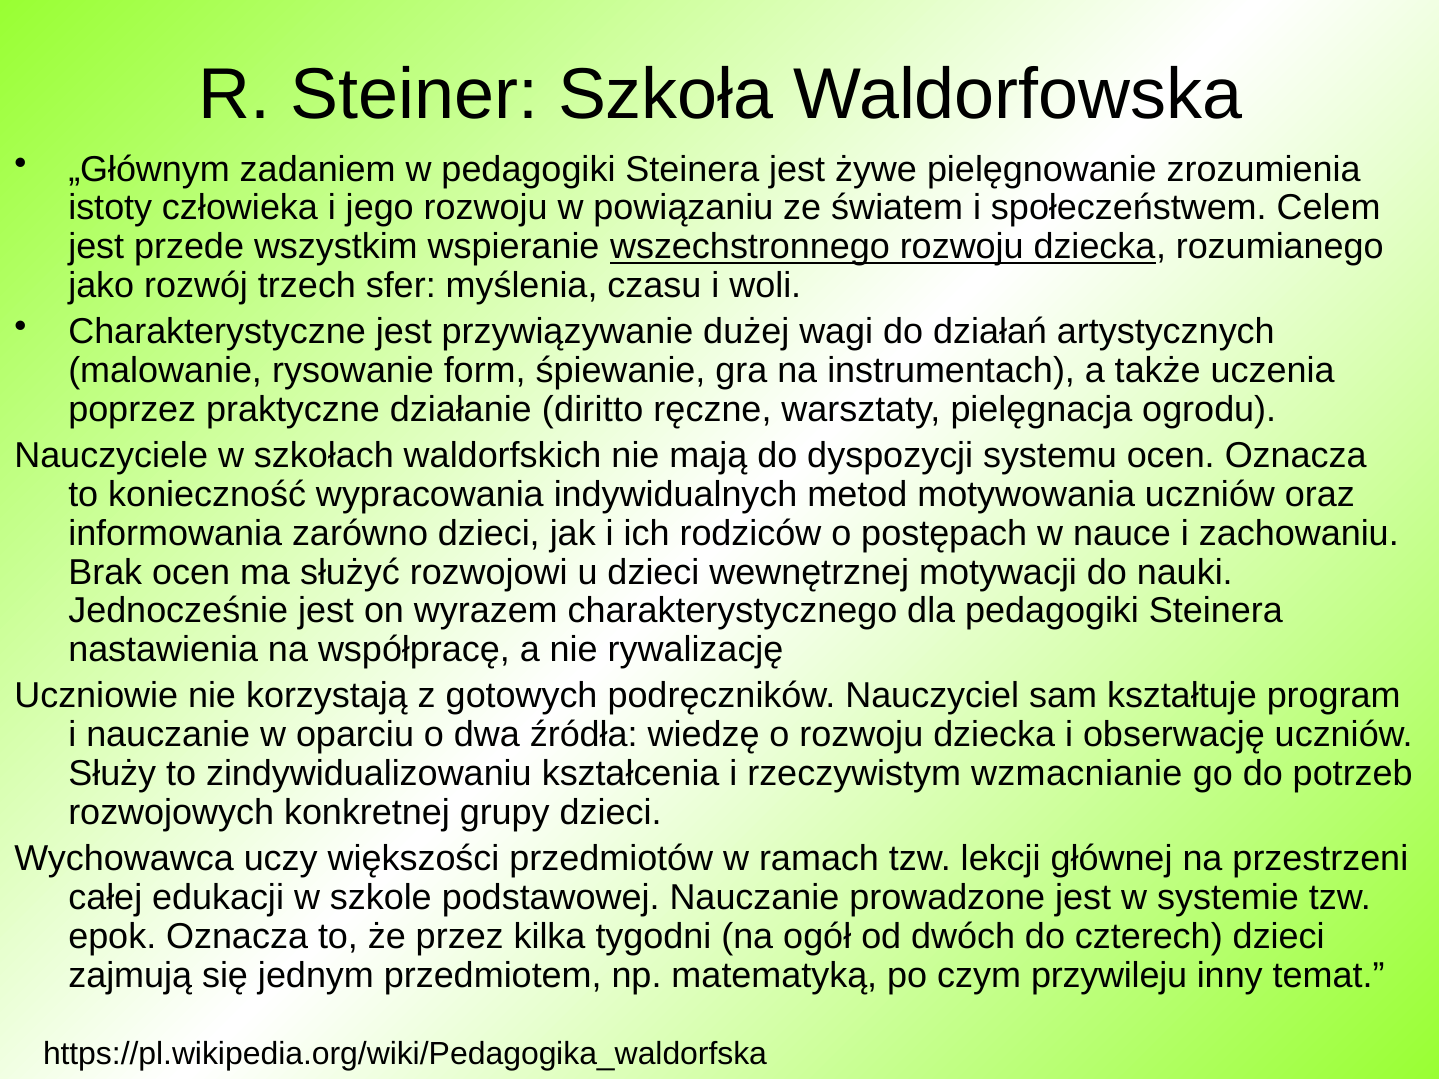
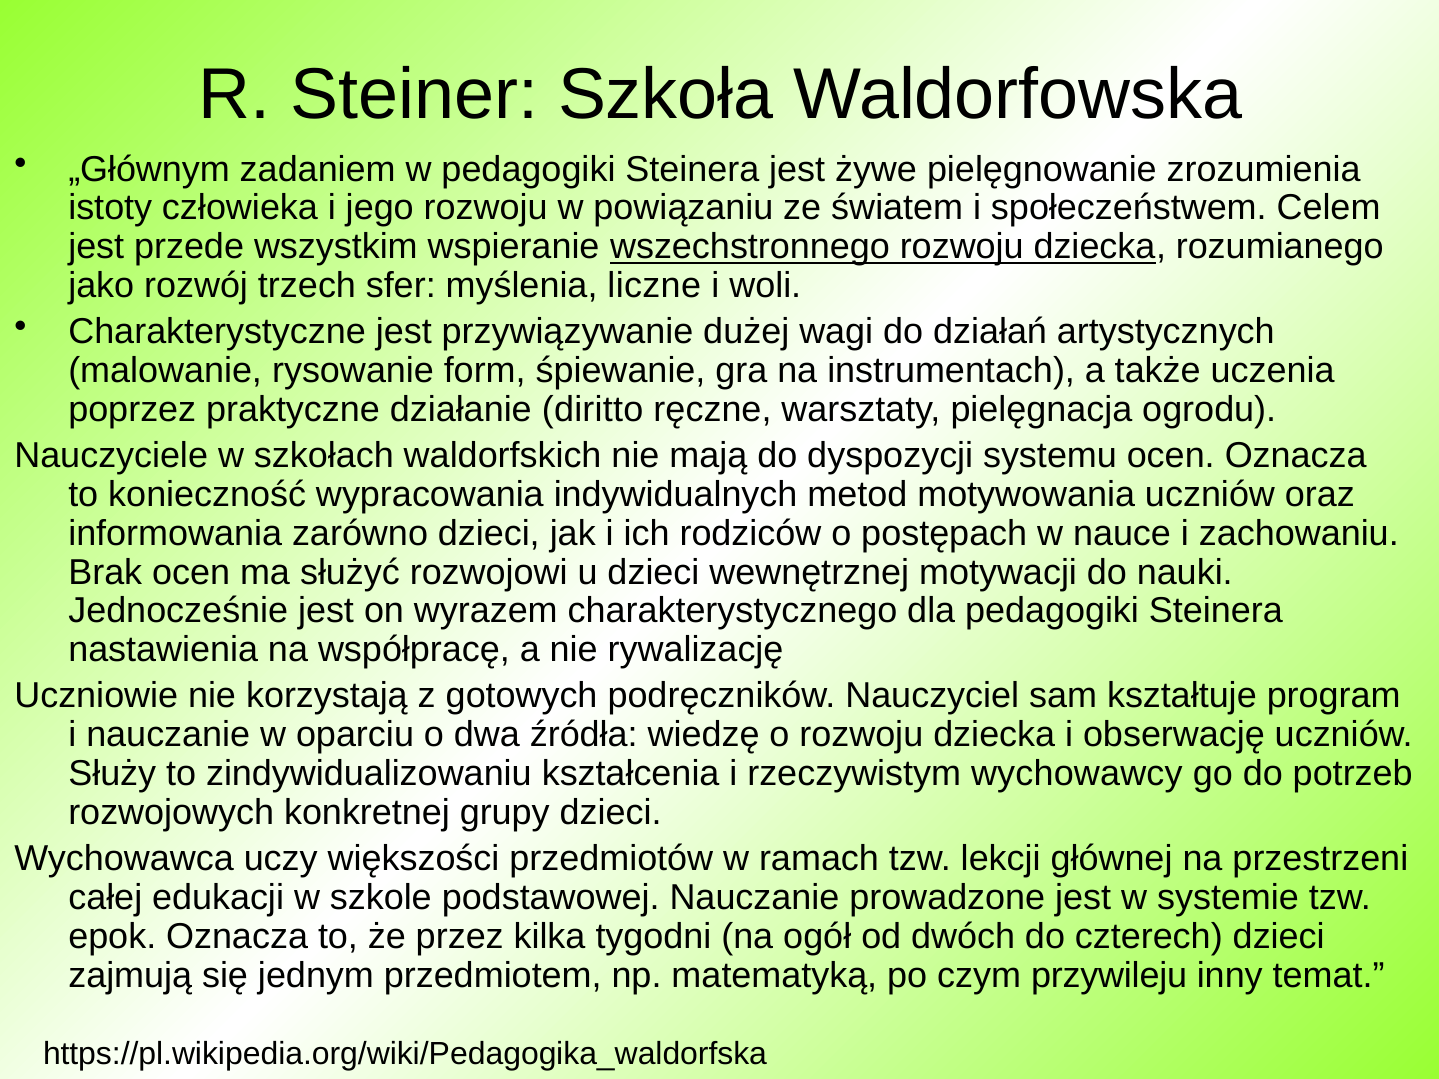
czasu: czasu -> liczne
wzmacnianie: wzmacnianie -> wychowawcy
